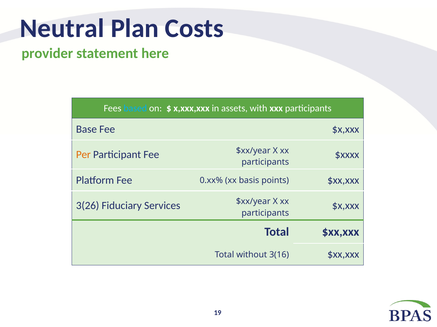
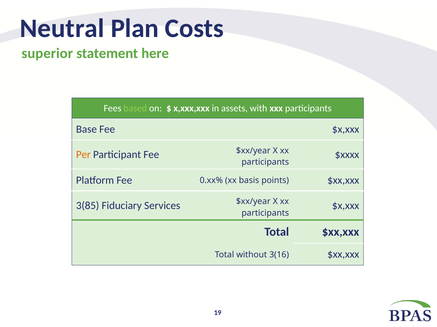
provider: provider -> superior
based colour: light blue -> light green
3(26: 3(26 -> 3(85
